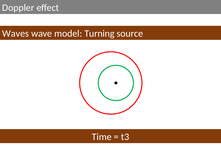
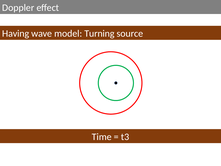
Waves: Waves -> Having
